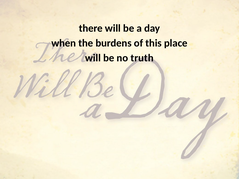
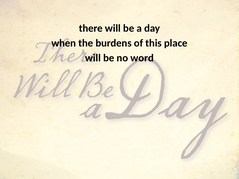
truth: truth -> word
